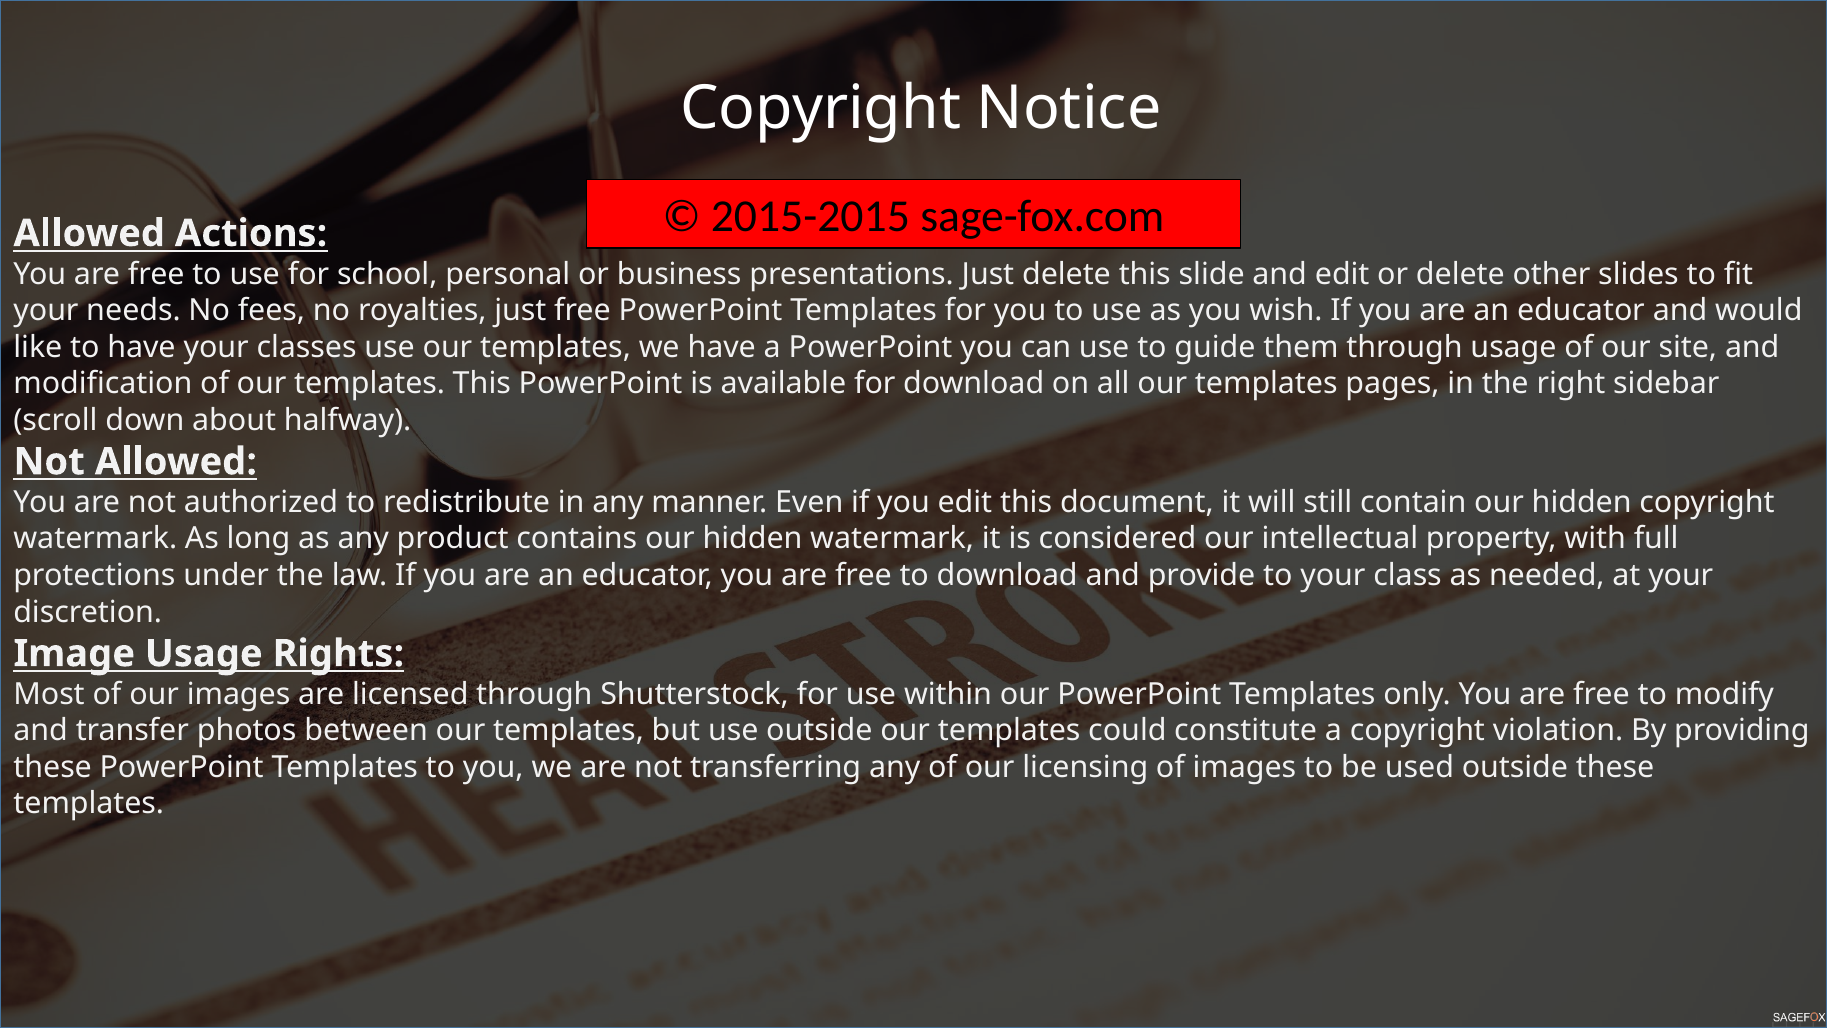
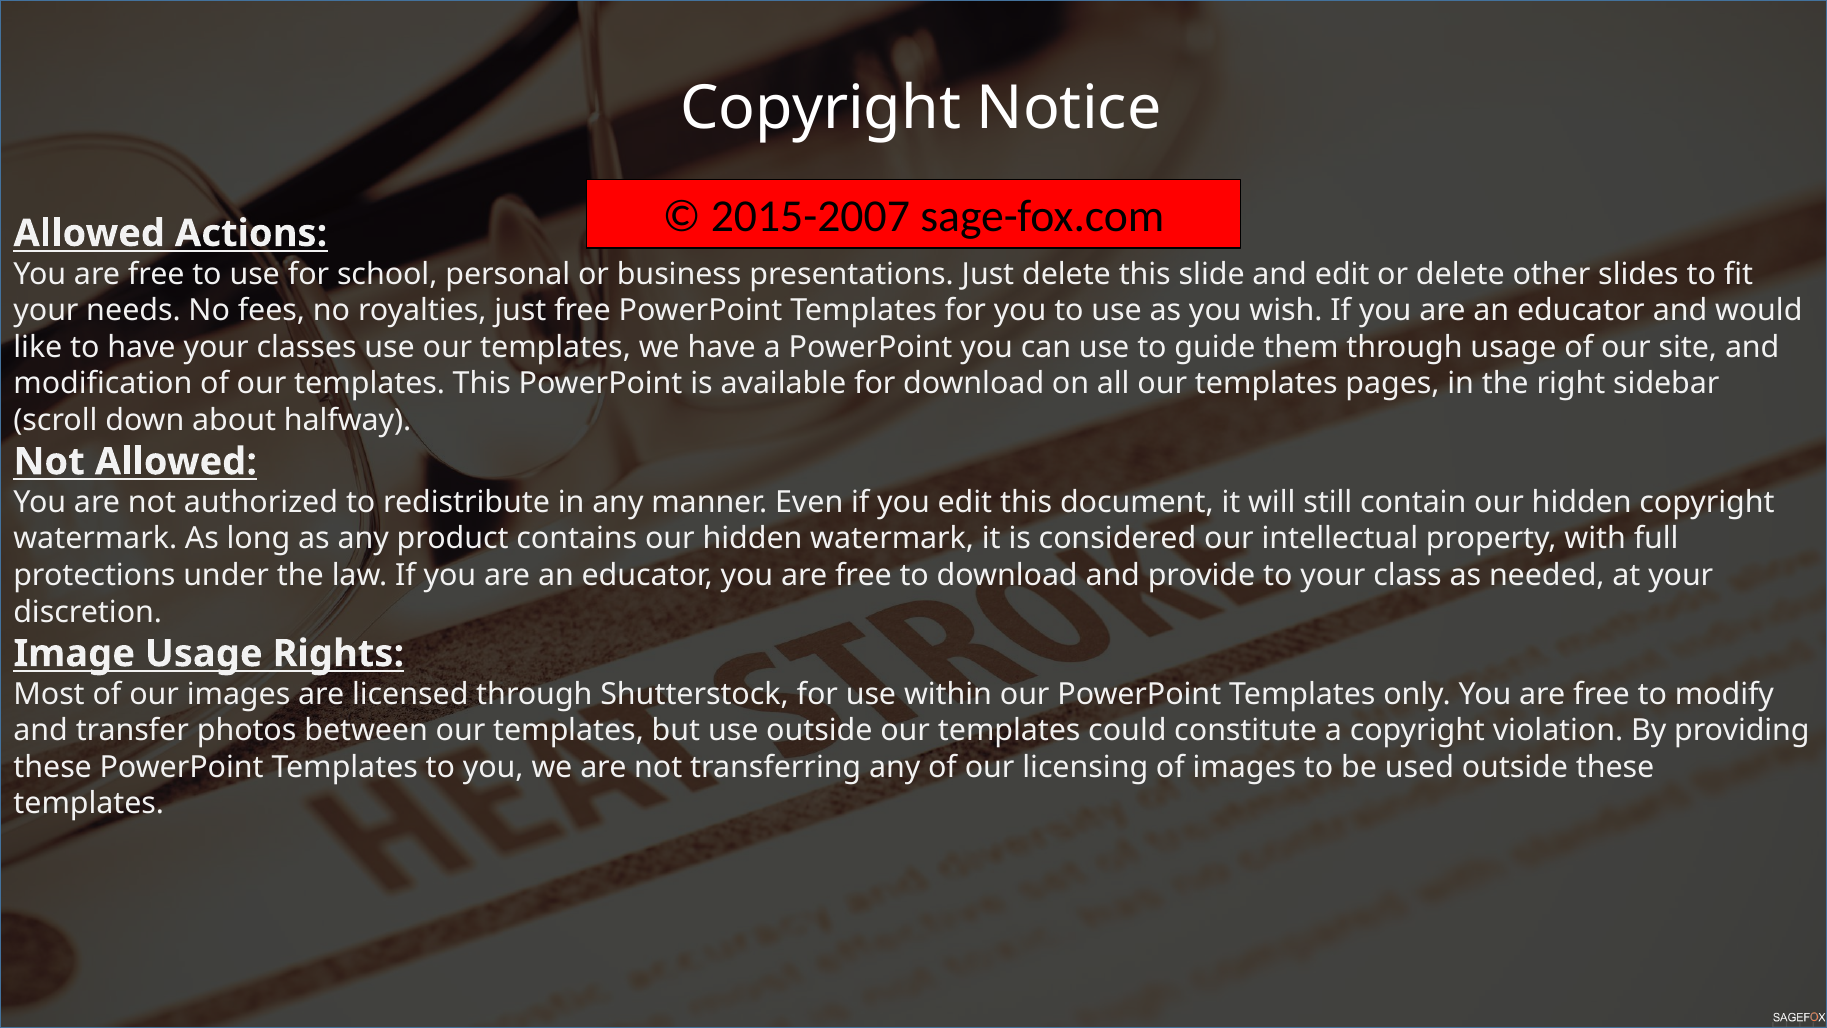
2015-2015: 2015-2015 -> 2015-2007
